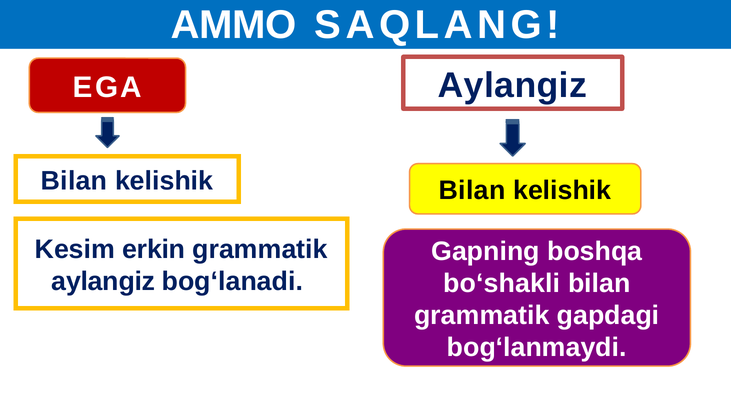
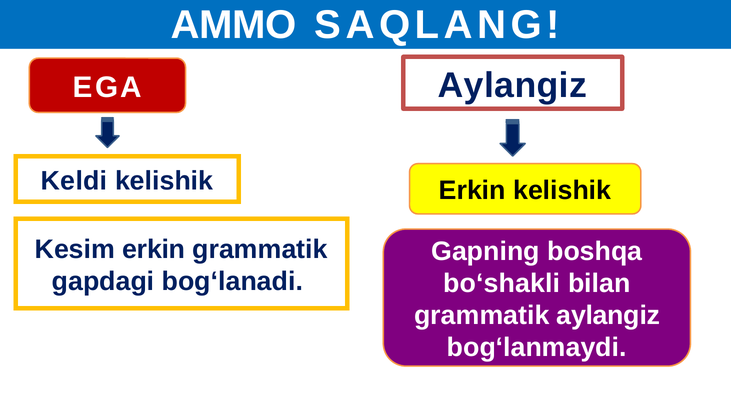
Bilan at (74, 181): Bilan -> Keldi
Bilan at (472, 191): Bilan -> Erkin
aylangiz at (103, 282): aylangiz -> gapdagi
grammatik gapdagi: gapdagi -> aylangiz
